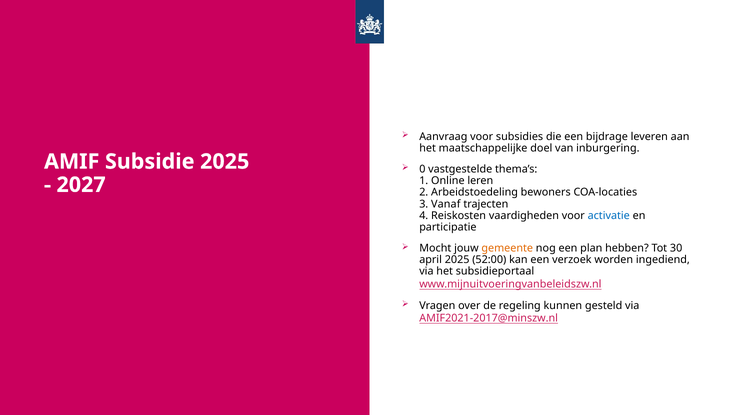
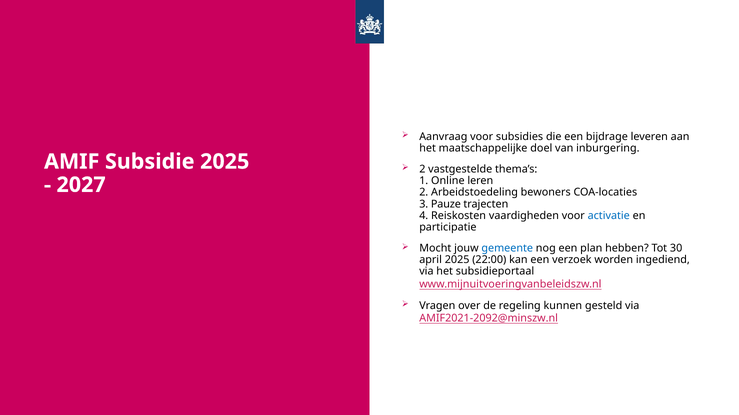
0 at (422, 169): 0 -> 2
Vanaf: Vanaf -> Pauze
gemeente colour: orange -> blue
52:00: 52:00 -> 22:00
AMIF2021-2017@minszw.nl: AMIF2021-2017@minszw.nl -> AMIF2021-2092@minszw.nl
